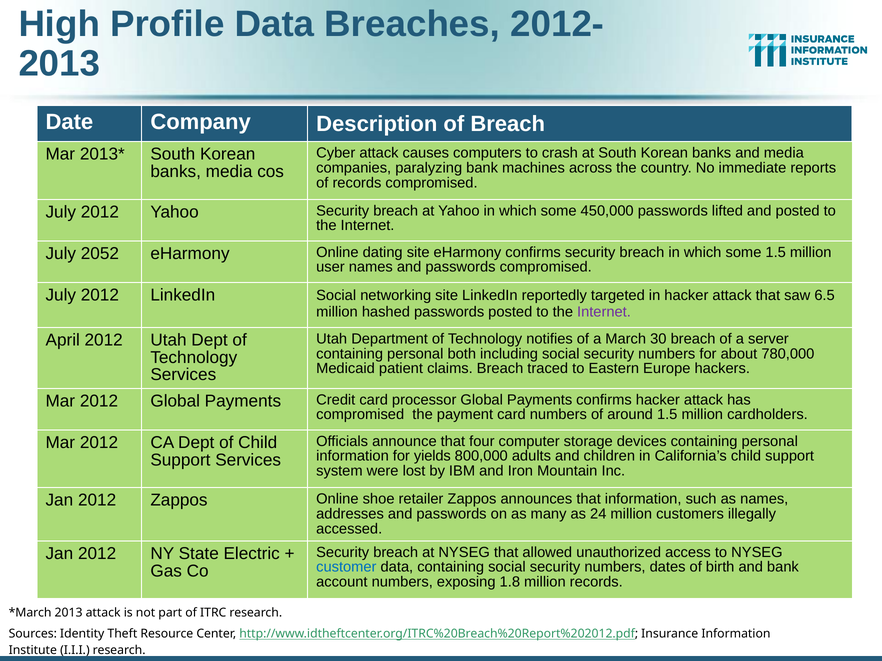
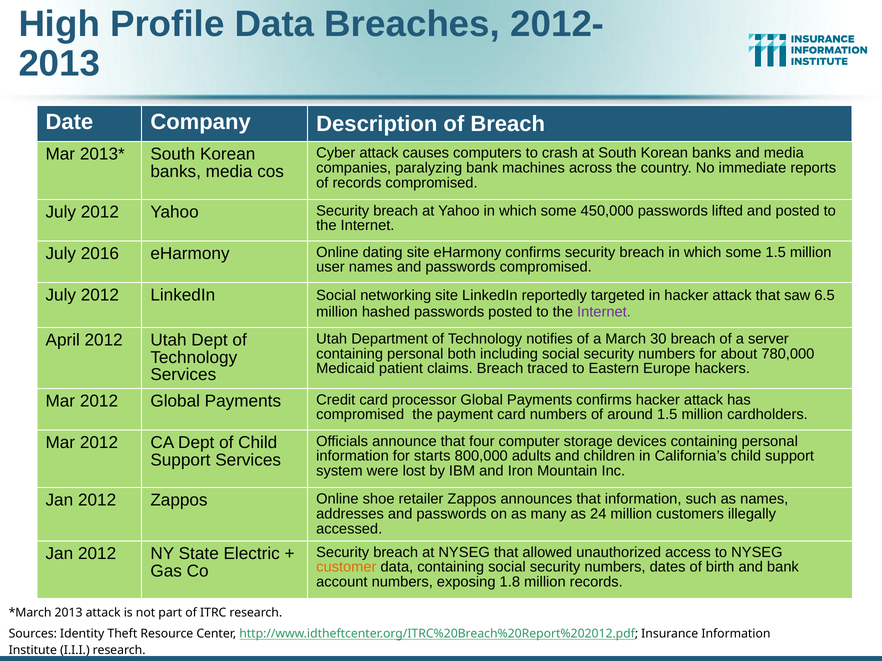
2052: 2052 -> 2016
yields: yields -> starts
customer colour: blue -> orange
